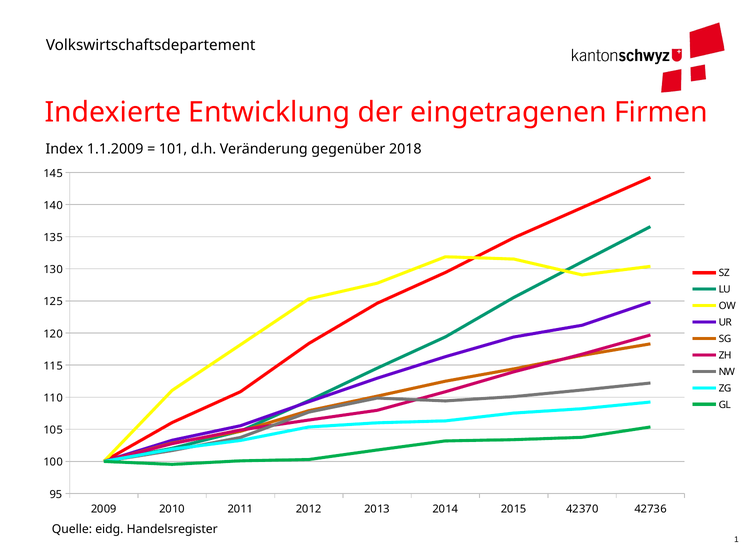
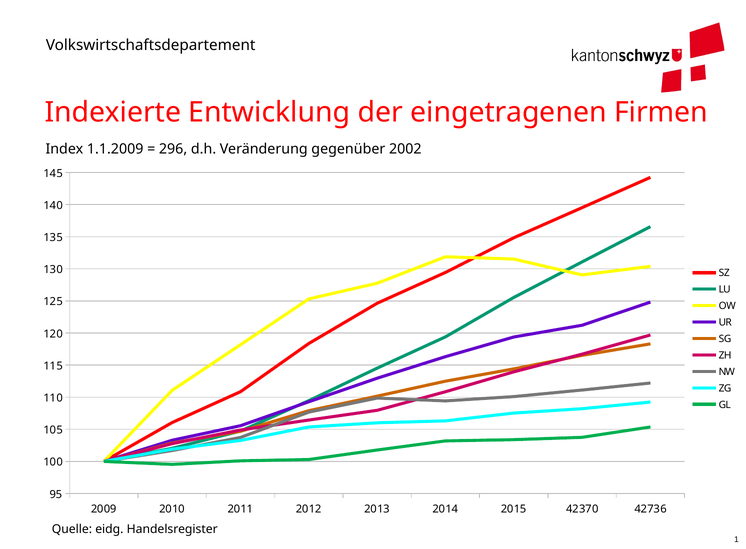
101: 101 -> 296
2018: 2018 -> 2002
